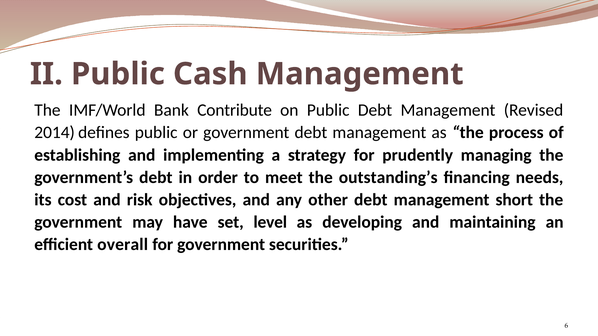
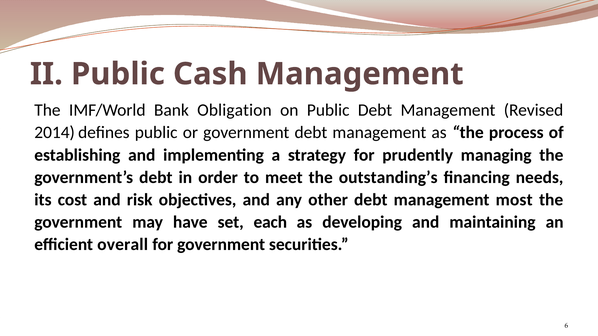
Contribute: Contribute -> Obligation
short: short -> most
level: level -> each
